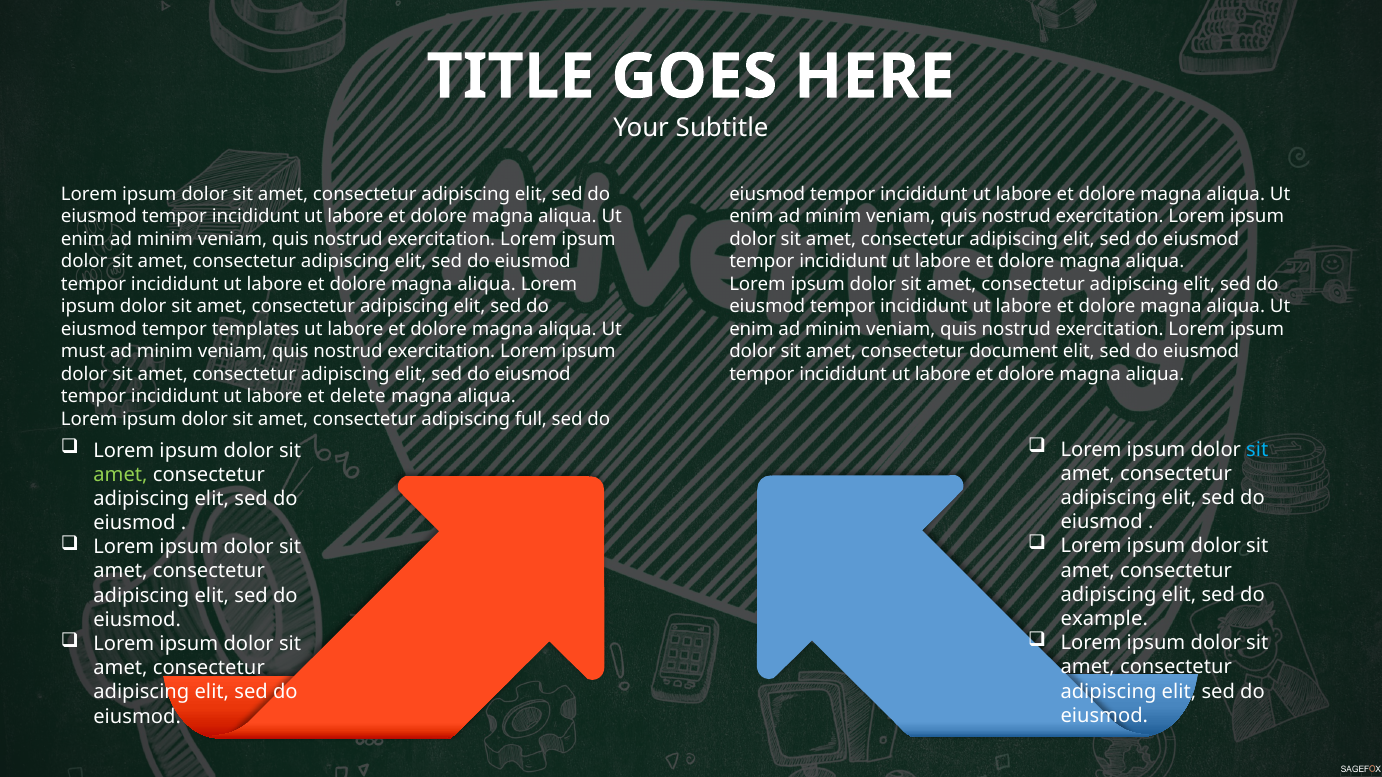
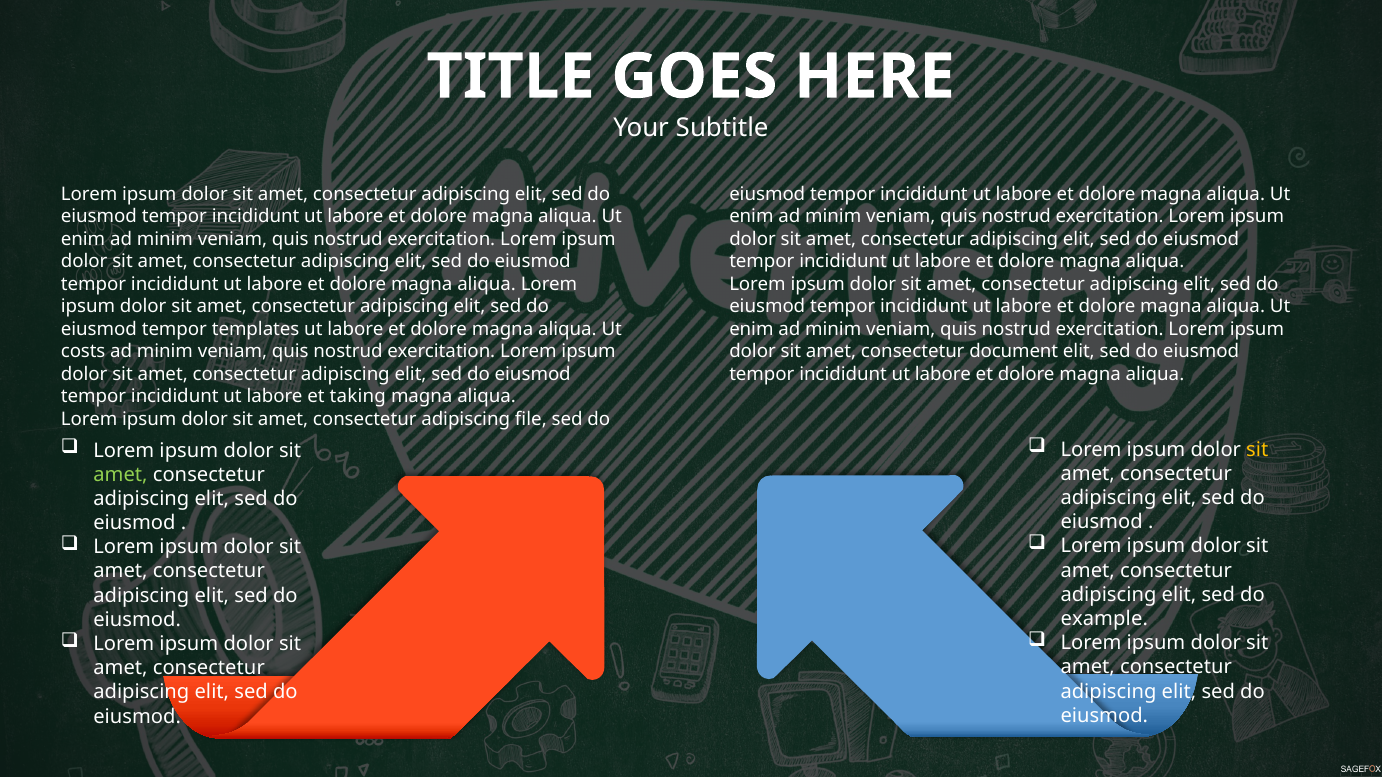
must: must -> costs
delete: delete -> taking
full: full -> file
sit at (1257, 450) colour: light blue -> yellow
